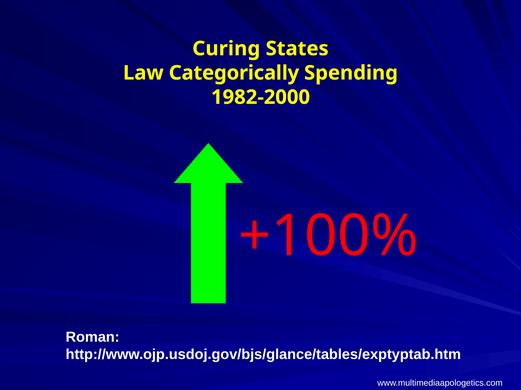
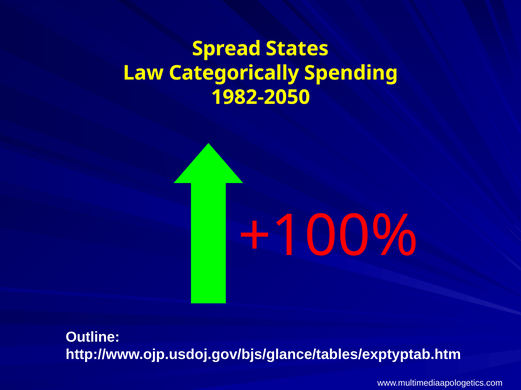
Curing: Curing -> Spread
1982-2000: 1982-2000 -> 1982-2050
Roman: Roman -> Outline
